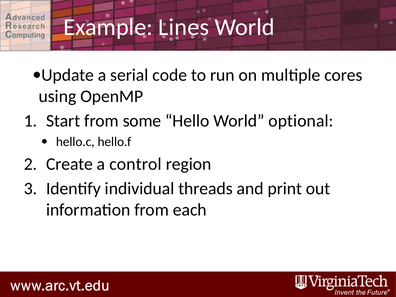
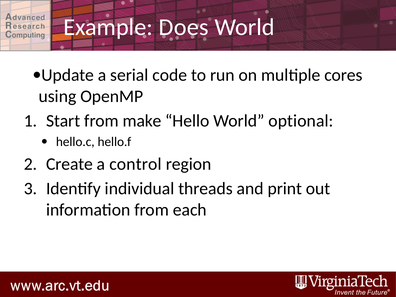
Lines: Lines -> Does
some: some -> make
